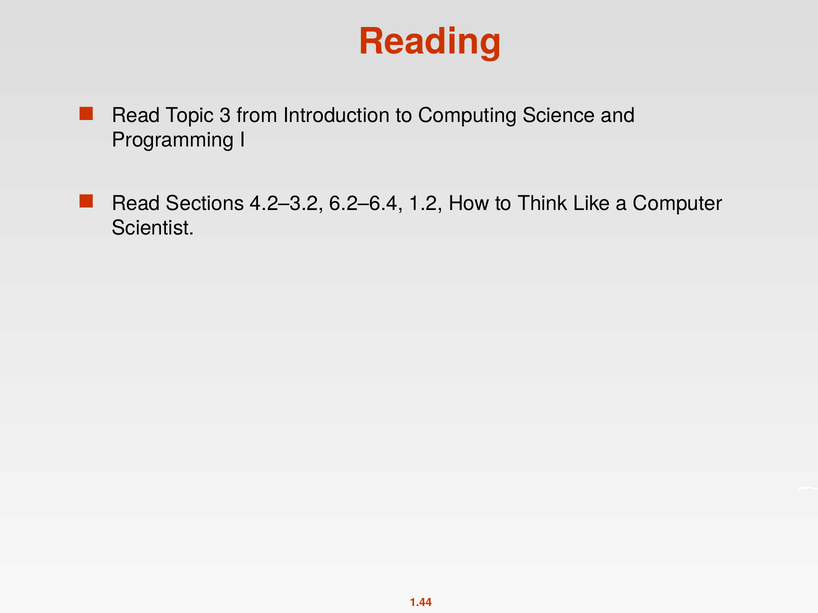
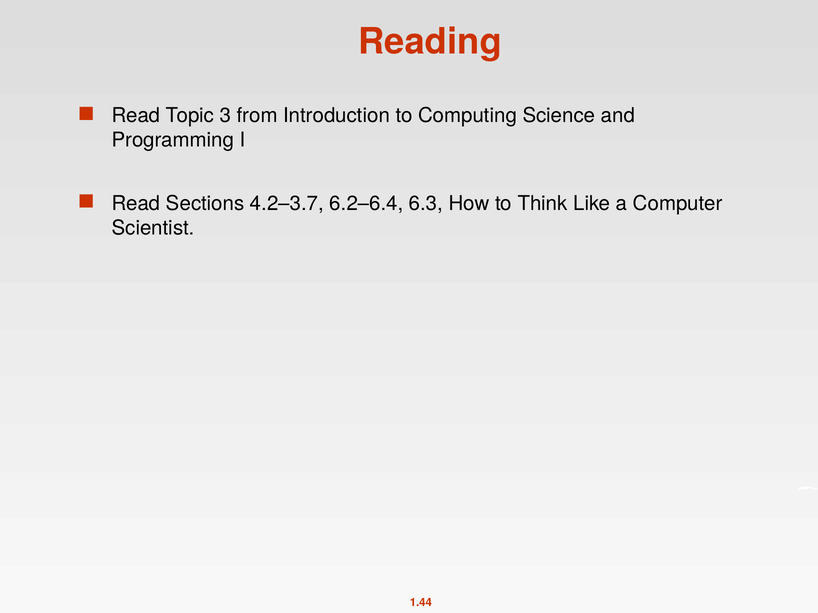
4.2–3.2: 4.2–3.2 -> 4.2–3.7
1.2: 1.2 -> 6.3
